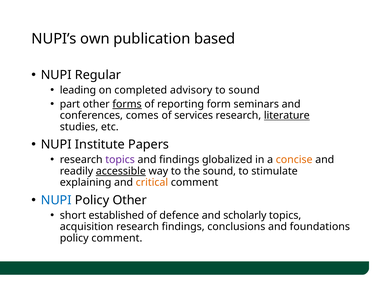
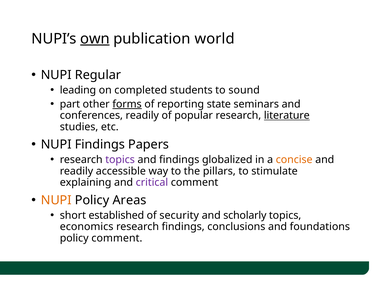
own underline: none -> present
based: based -> world
advisory: advisory -> students
form: form -> state
conferences comes: comes -> readily
services: services -> popular
NUPI Institute: Institute -> Findings
accessible underline: present -> none
the sound: sound -> pillars
critical colour: orange -> purple
NUPI at (56, 200) colour: blue -> orange
Policy Other: Other -> Areas
defence: defence -> security
acquisition: acquisition -> economics
